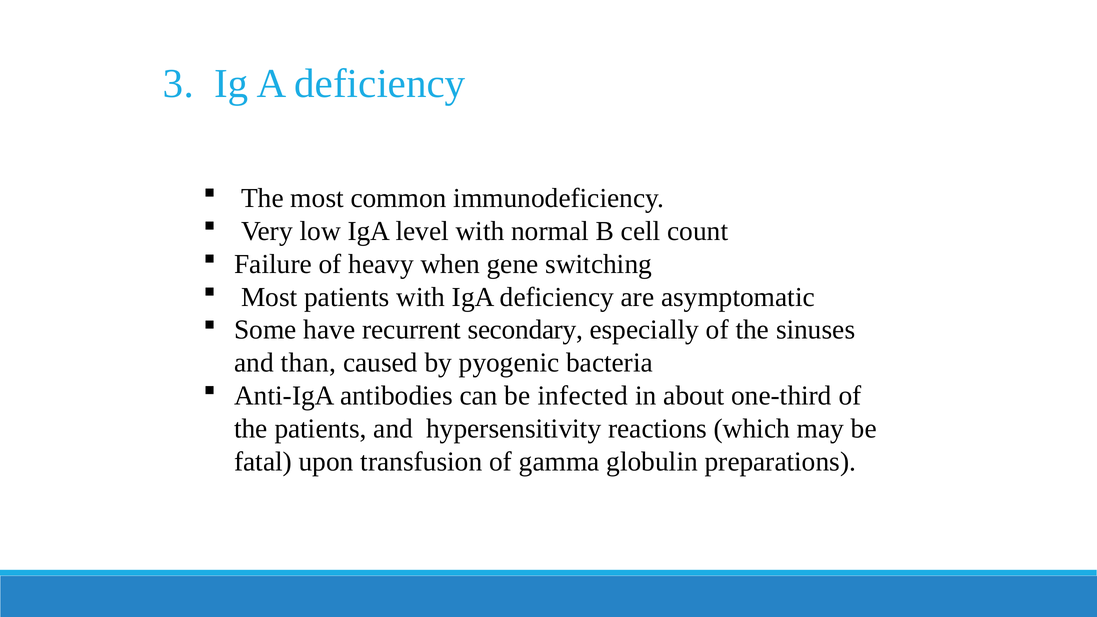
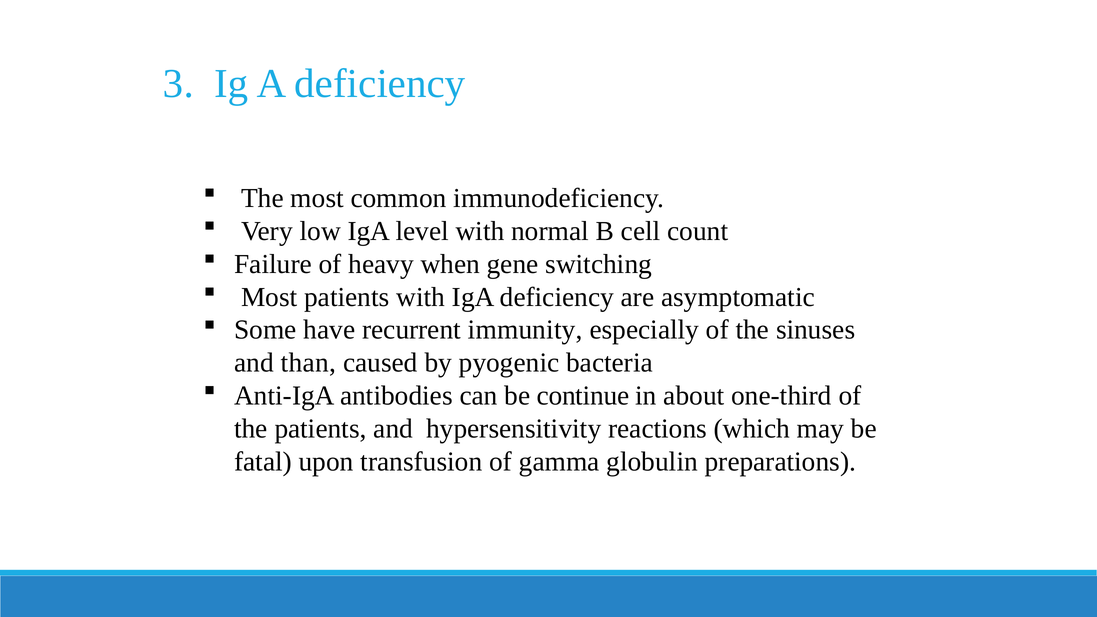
secondary: secondary -> immunity
infected: infected -> continue
